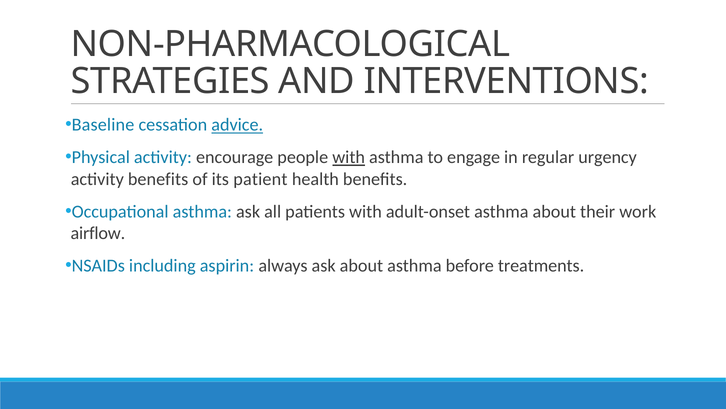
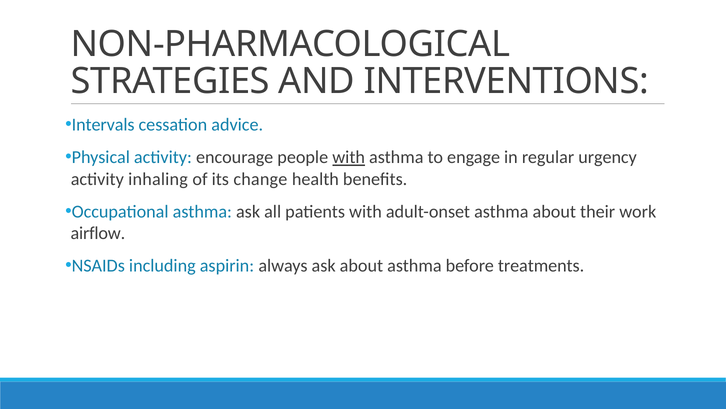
Baseline: Baseline -> Intervals
advice underline: present -> none
activity benefits: benefits -> inhaling
patient: patient -> change
